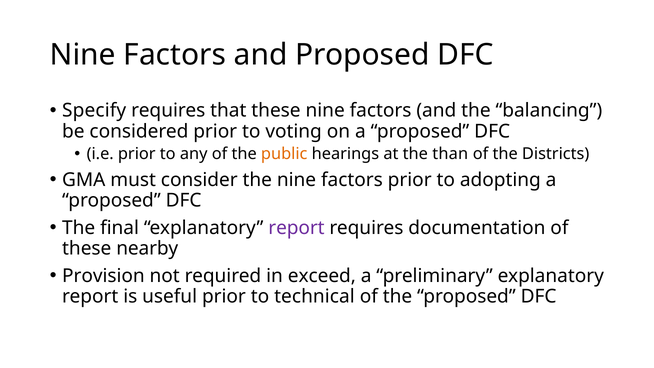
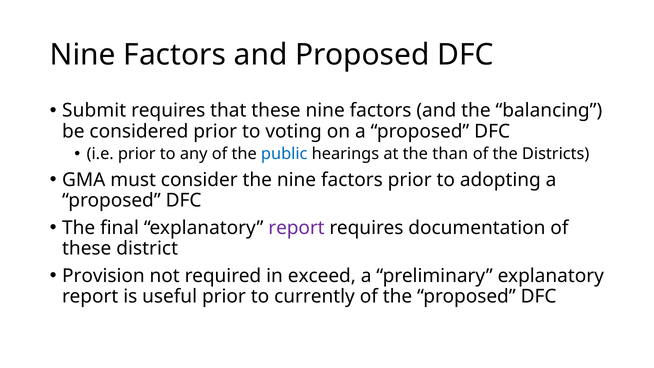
Specify: Specify -> Submit
public colour: orange -> blue
nearby: nearby -> district
technical: technical -> currently
